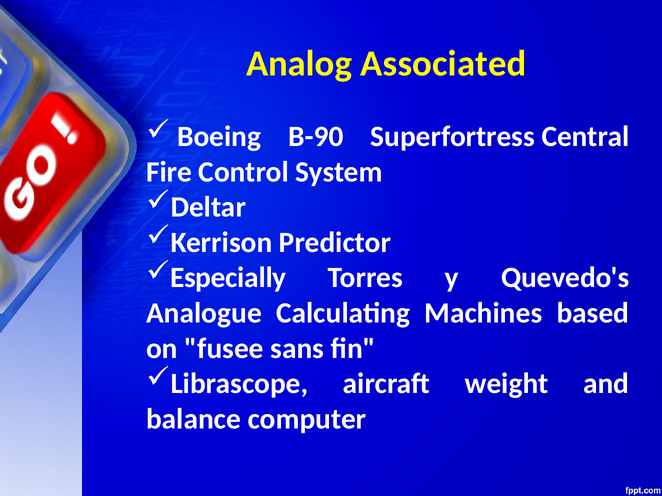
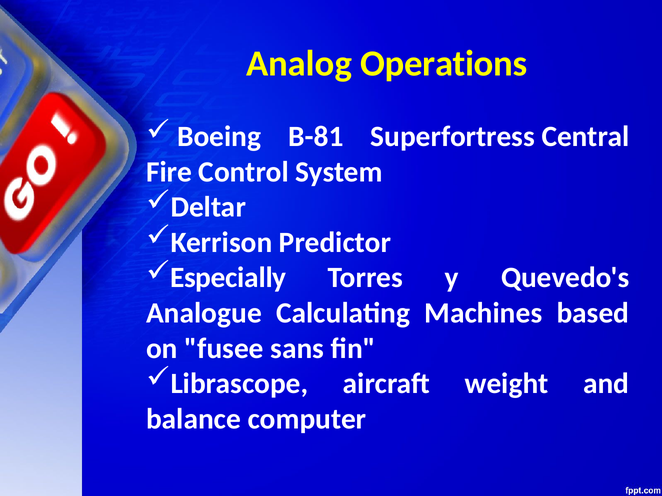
Associated: Associated -> Operations
B-90: B-90 -> B-81
